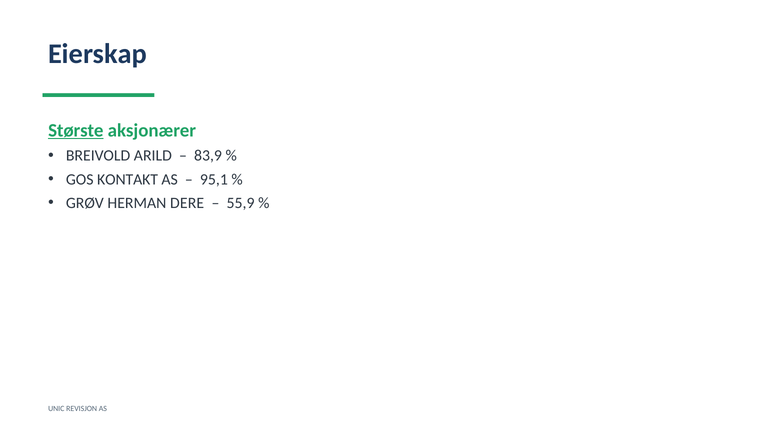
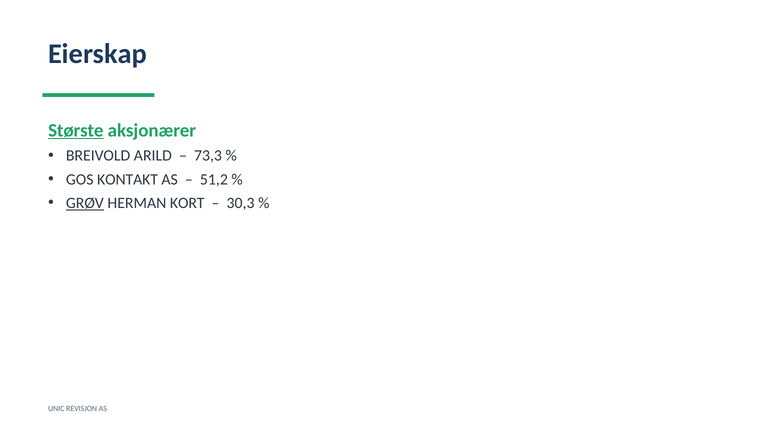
83,9: 83,9 -> 73,3
95,1: 95,1 -> 51,2
GRØV underline: none -> present
DERE: DERE -> KORT
55,9: 55,9 -> 30,3
